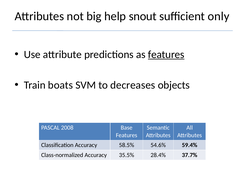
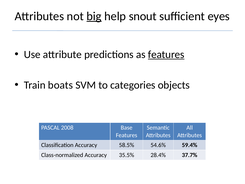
big underline: none -> present
only: only -> eyes
decreases: decreases -> categories
